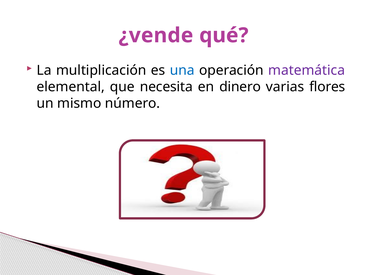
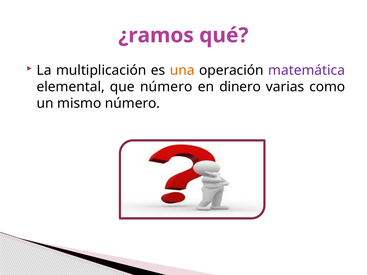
¿vende: ¿vende -> ¿ramos
una colour: blue -> orange
que necesita: necesita -> número
flores: flores -> como
